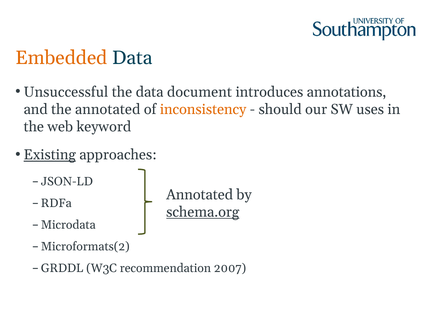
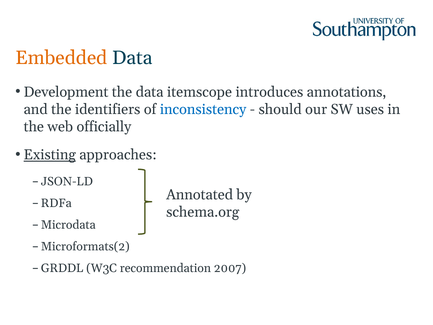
Unsuccessful: Unsuccessful -> Development
document: document -> itemscope
the annotated: annotated -> identifiers
inconsistency colour: orange -> blue
keyword: keyword -> officially
schema.org underline: present -> none
